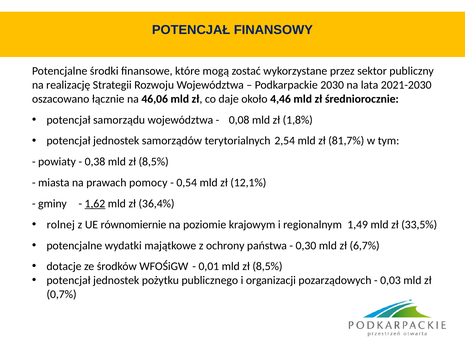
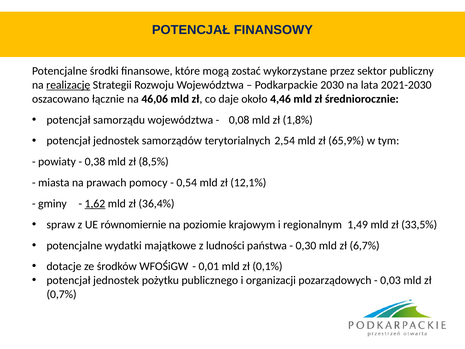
realizację underline: none -> present
81,7%: 81,7% -> 65,9%
rolnej: rolnej -> spraw
ochrony: ochrony -> ludności
0,01 mld zł 8,5%: 8,5% -> 0,1%
